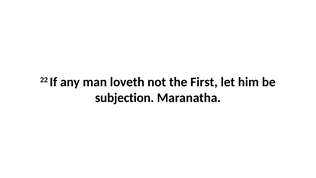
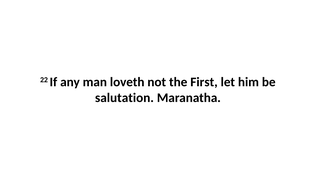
subjection: subjection -> salutation
